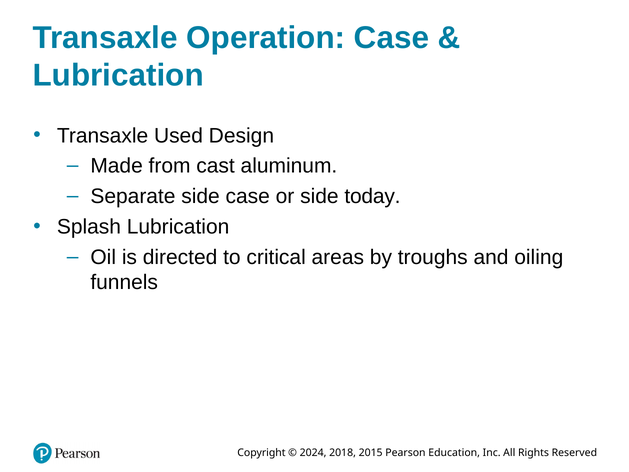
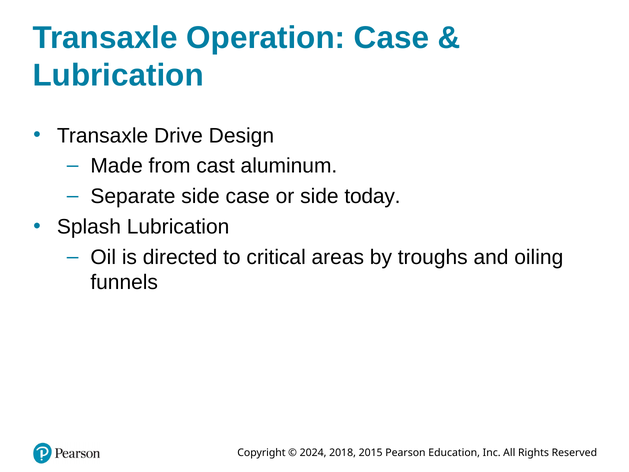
Used: Used -> Drive
